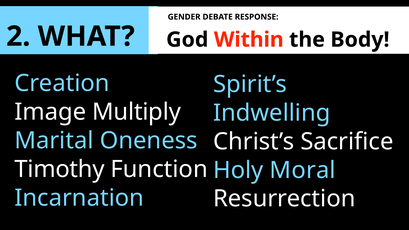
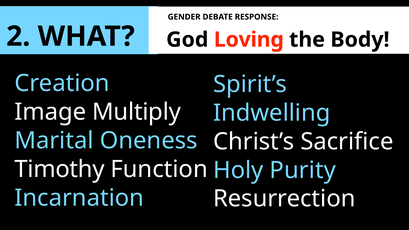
Within: Within -> Loving
Moral: Moral -> Purity
